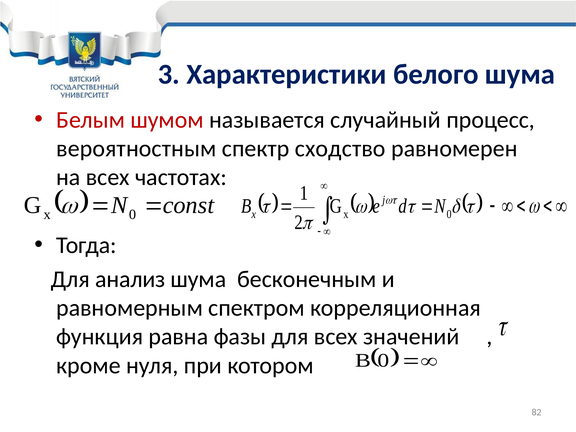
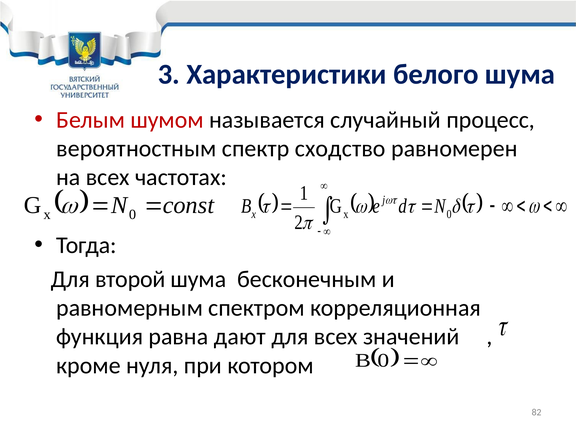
анализ: анализ -> второй
фазы: фазы -> дают
